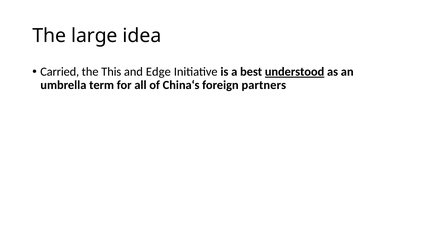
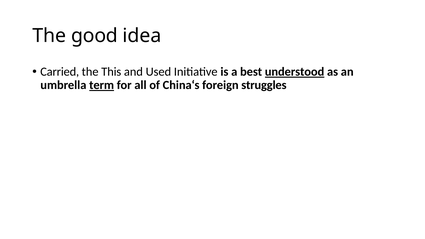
large: large -> good
Edge: Edge -> Used
term underline: none -> present
partners: partners -> struggles
